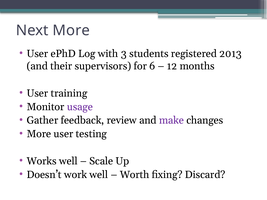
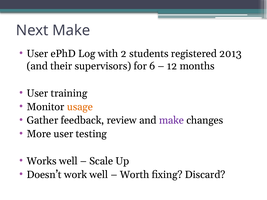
Next More: More -> Make
3: 3 -> 2
usage colour: purple -> orange
